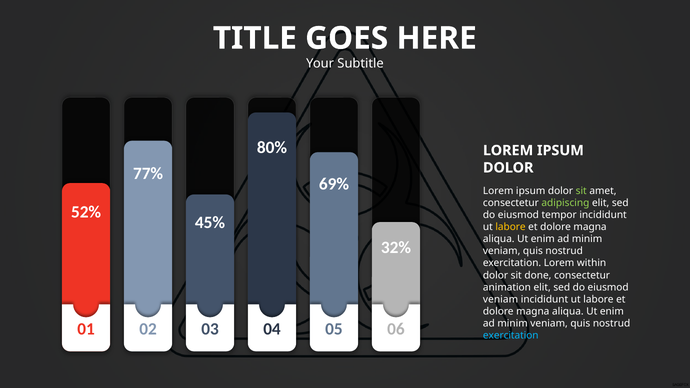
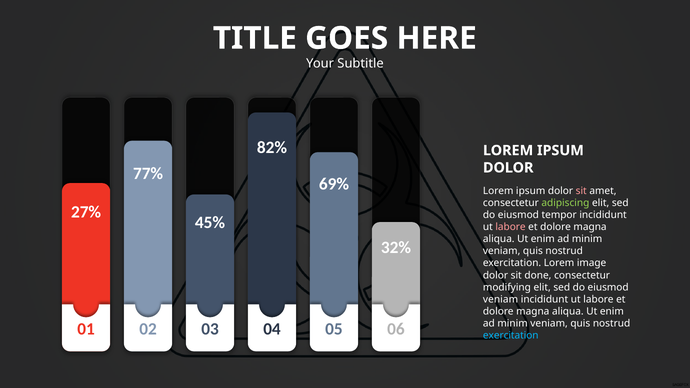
80%: 80% -> 82%
sit at (581, 191) colour: light green -> pink
52%: 52% -> 27%
labore at (511, 227) colour: yellow -> pink
within: within -> image
animation: animation -> modifying
